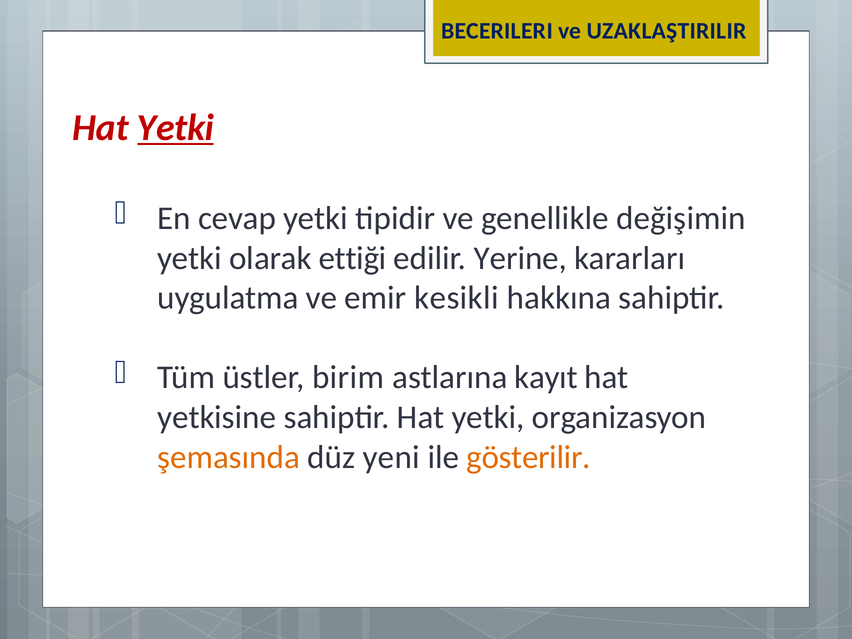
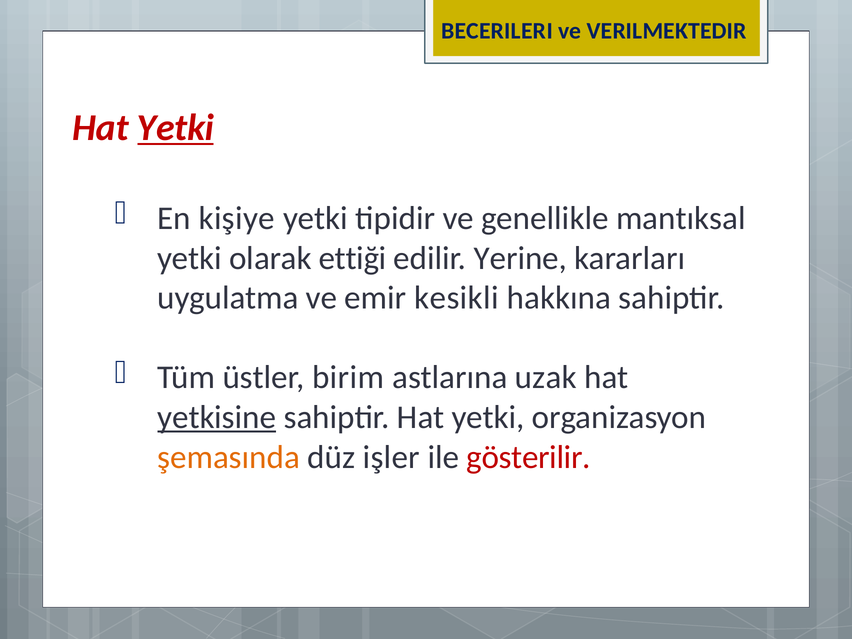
UZAKLAŞTIRILIR: UZAKLAŞTIRILIR -> VERILMEKTEDIR
cevap: cevap -> kişiye
değişimin: değişimin -> mantıksal
kayıt: kayıt -> uzak
yetkisine underline: none -> present
yeni: yeni -> işler
gösterilir colour: orange -> red
